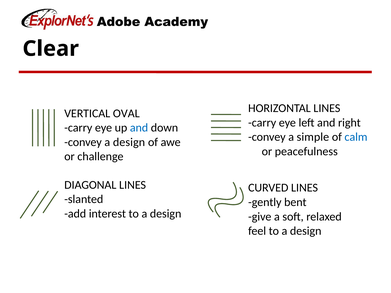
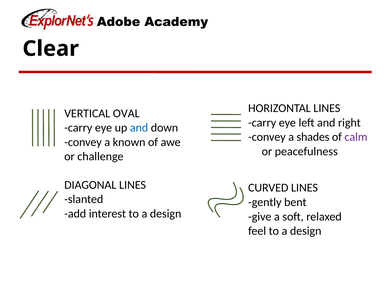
simple: simple -> shades
calm colour: blue -> purple
convey a design: design -> known
